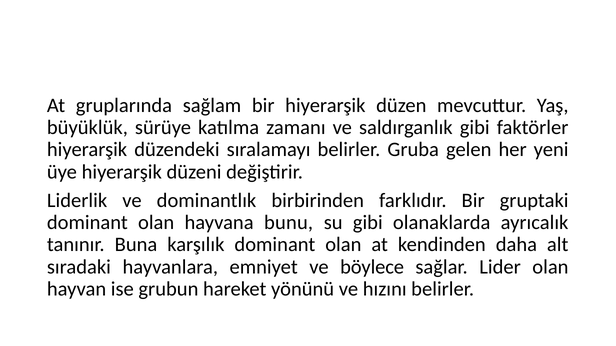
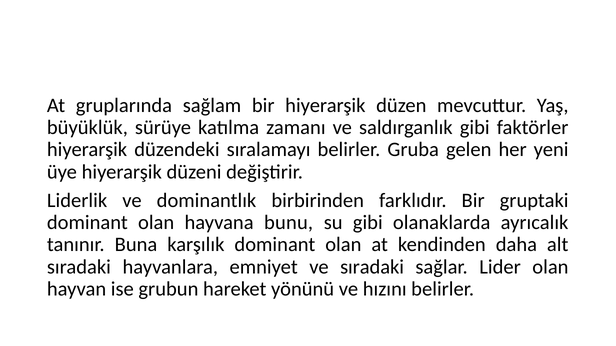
ve böylece: böylece -> sıradaki
